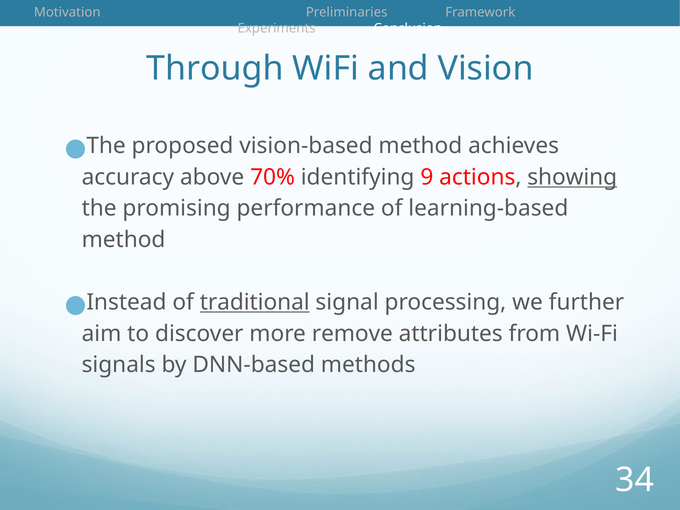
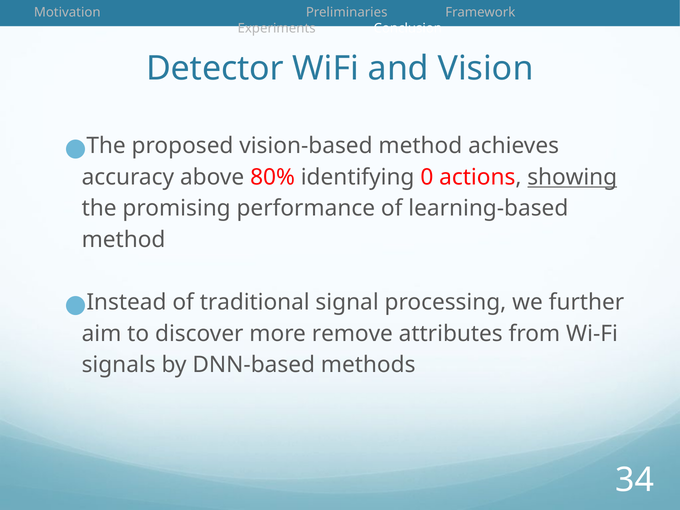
Through: Through -> Detector
70%: 70% -> 80%
9: 9 -> 0
traditional underline: present -> none
